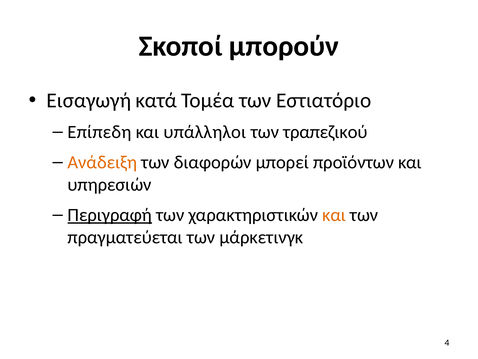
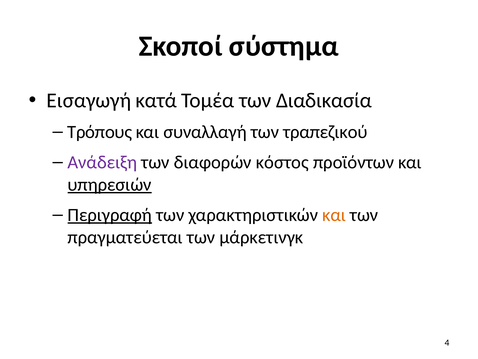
μπορούν: μπορούν -> σύστημα
Εστιατόριο: Εστιατόριο -> Διαδικασία
Επίπεδη: Επίπεδη -> Τρόπους
υπάλληλοι: υπάλληλοι -> συναλλαγή
Ανάδειξη colour: orange -> purple
μπορεί: μπορεί -> κόστος
υπηρεσιών underline: none -> present
